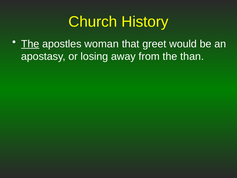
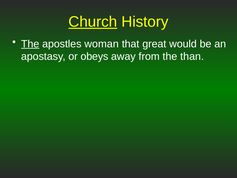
Church underline: none -> present
greet: greet -> great
losing: losing -> obeys
